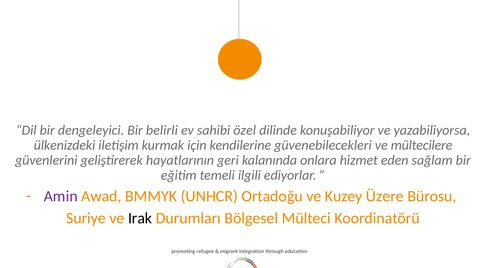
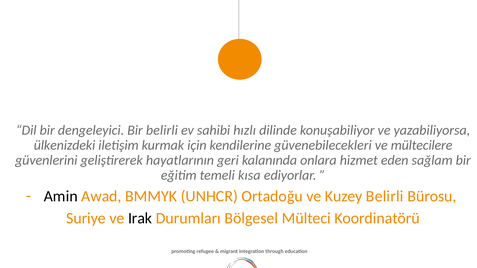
özel: özel -> hızlı
ilgili: ilgili -> kısa
Amin colour: purple -> black
Kuzey Üzere: Üzere -> Belirli
